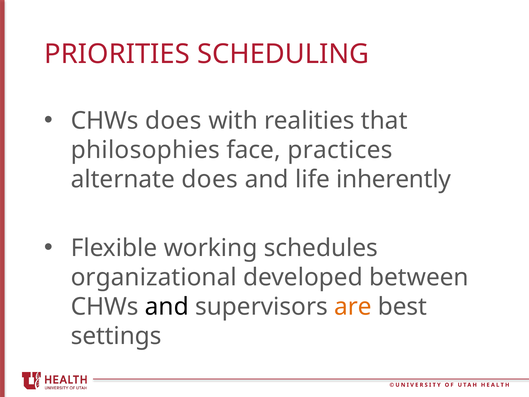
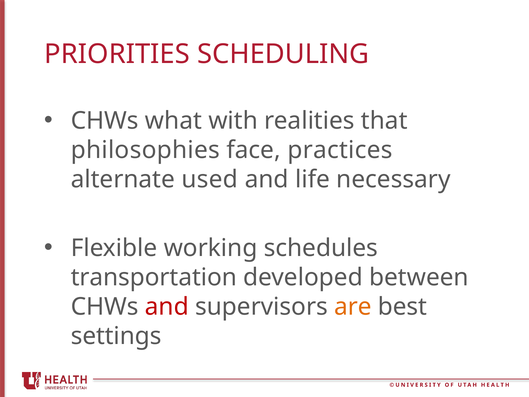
CHWs does: does -> what
alternate does: does -> used
inherently: inherently -> necessary
organizational: organizational -> transportation
and at (167, 307) colour: black -> red
